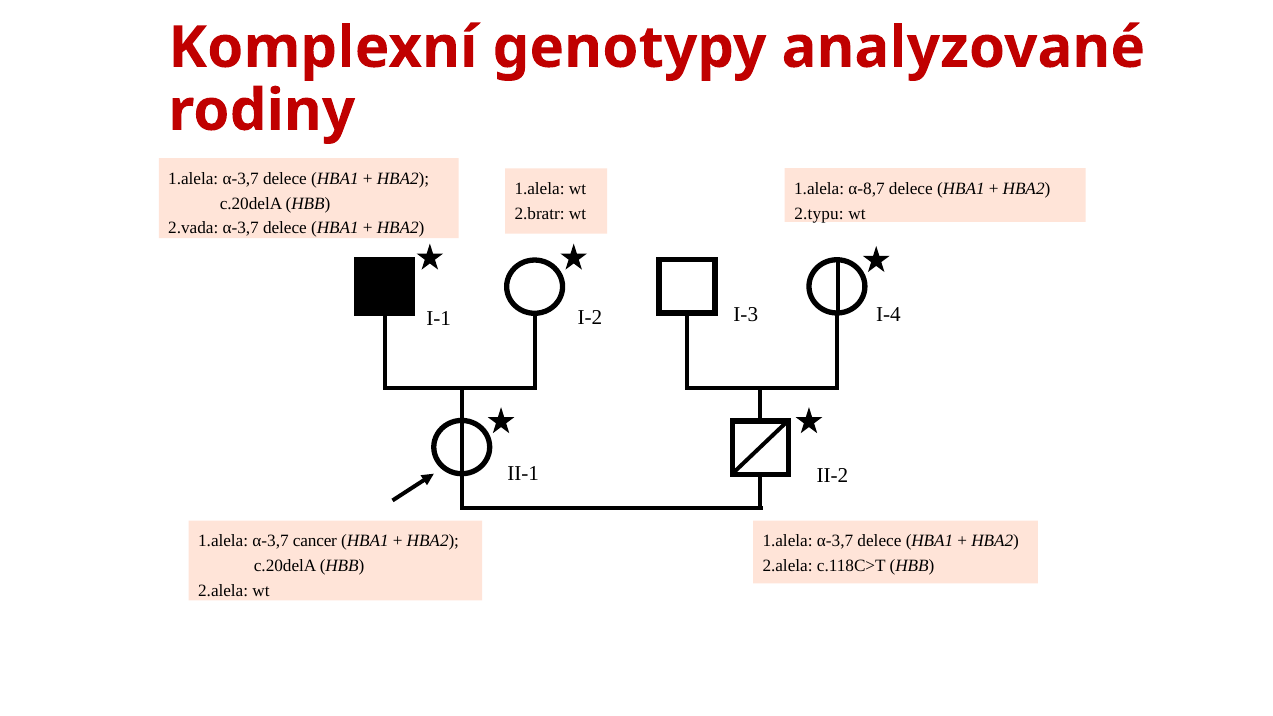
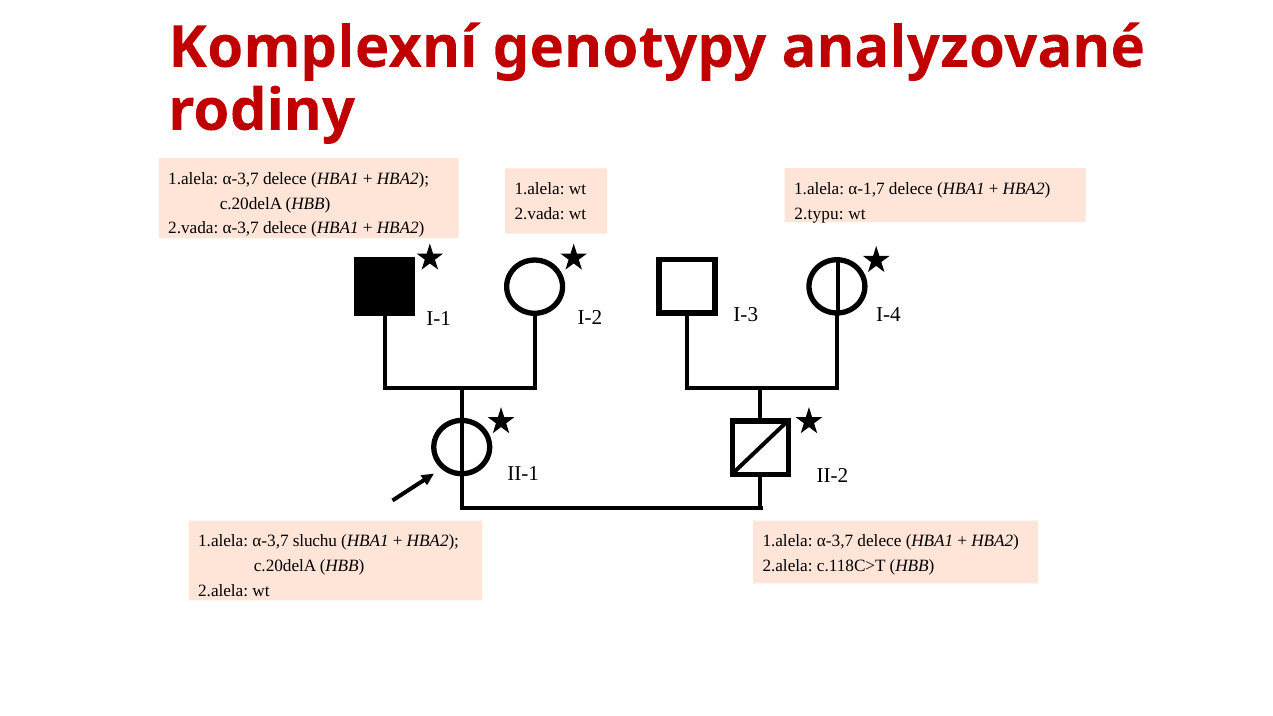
α-8,7: α-8,7 -> α-1,7
2.bratr at (540, 214): 2.bratr -> 2.vada
cancer: cancer -> sluchu
